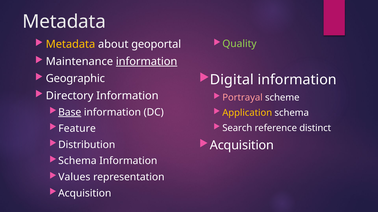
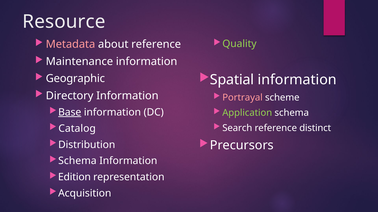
Metadata at (64, 22): Metadata -> Resource
Metadata at (71, 44) colour: yellow -> pink
about geoportal: geoportal -> reference
information at (147, 62) underline: present -> none
Digital: Digital -> Spatial
Application colour: yellow -> light green
Feature: Feature -> Catalog
Acquisition at (242, 146): Acquisition -> Precursors
Values: Values -> Edition
